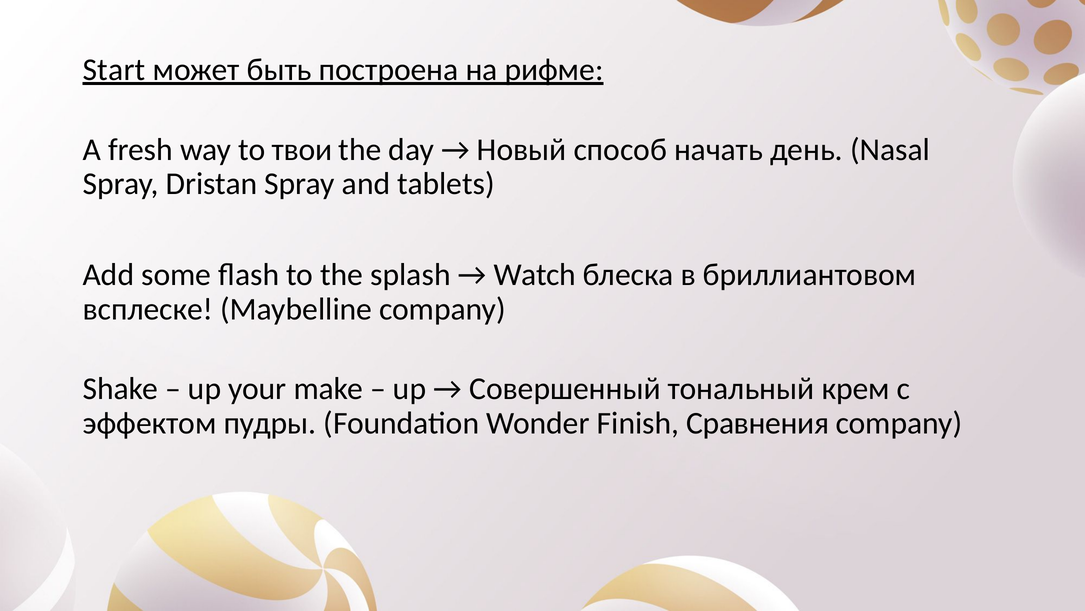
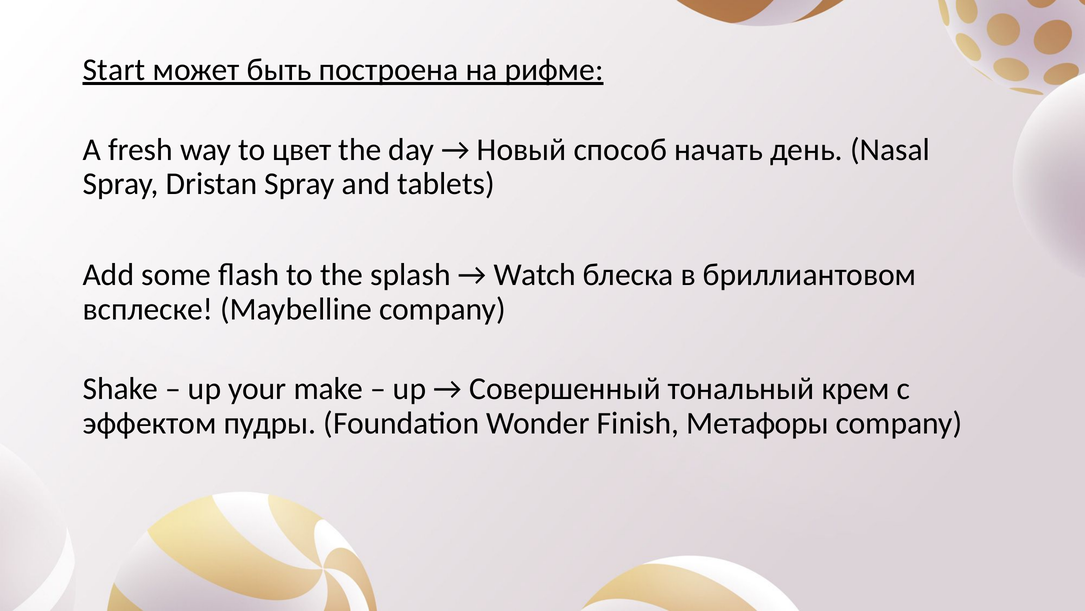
твои: твои -> цвет
Сравнения: Сравнения -> Метафоры
